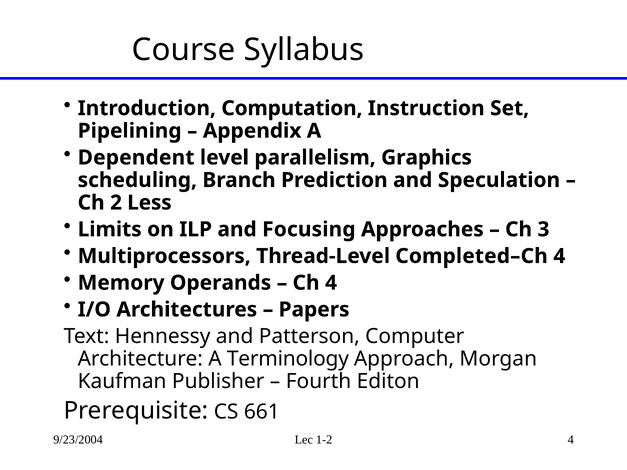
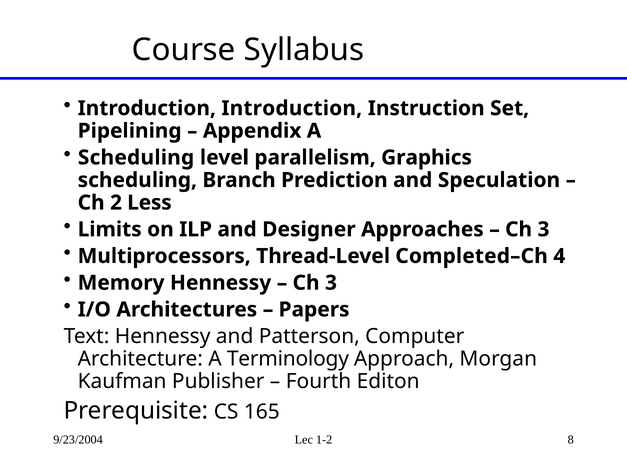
Introduction Computation: Computation -> Introduction
Dependent at (136, 158): Dependent -> Scheduling
Focusing: Focusing -> Designer
Memory Operands: Operands -> Hennessy
4 at (331, 283): 4 -> 3
661: 661 -> 165
1-2 4: 4 -> 8
